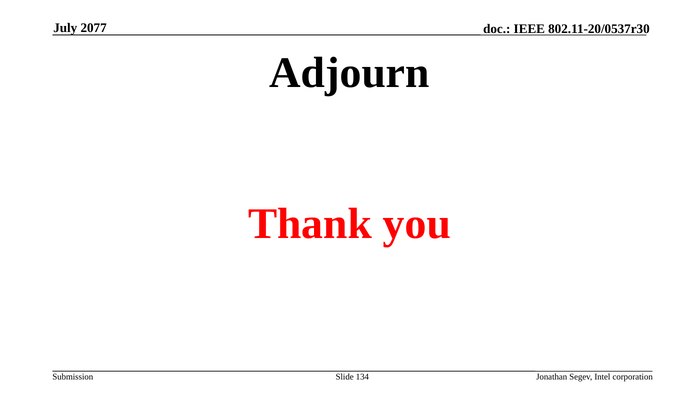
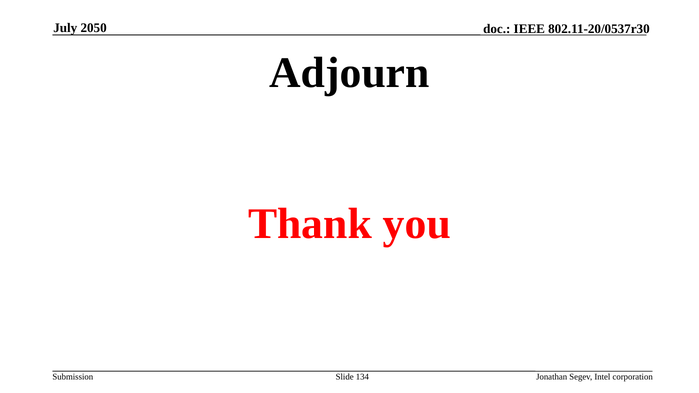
2077: 2077 -> 2050
